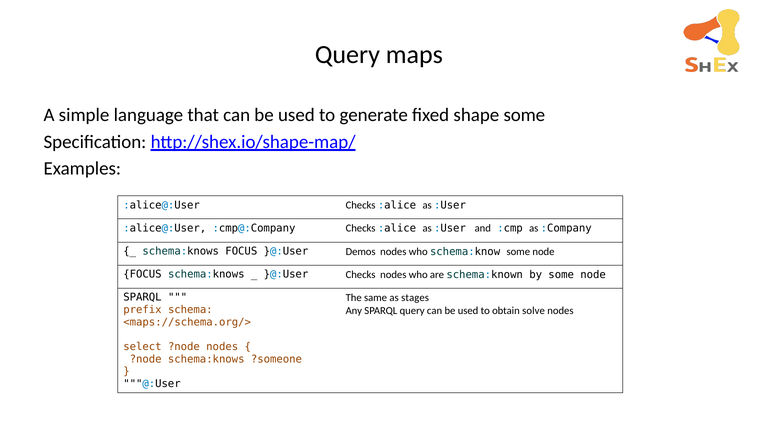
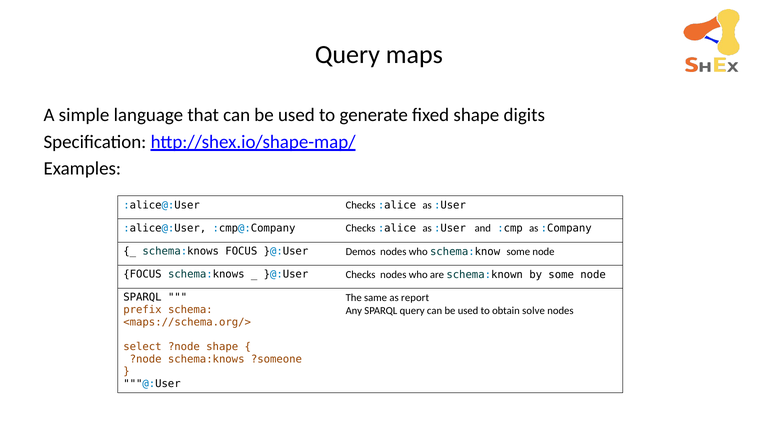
shape some: some -> digits
stages: stages -> report
?node nodes: nodes -> shape
